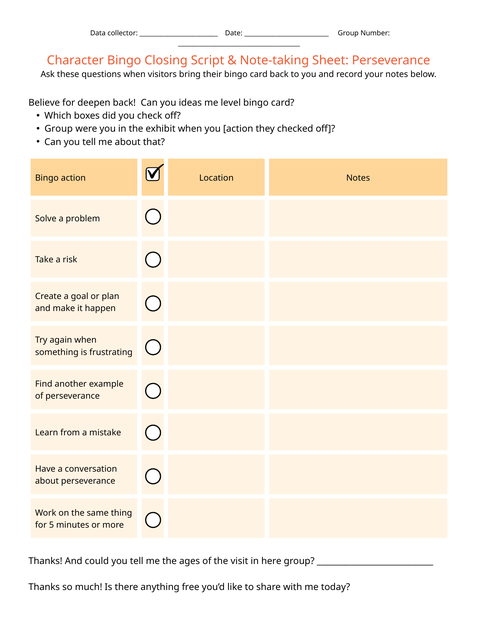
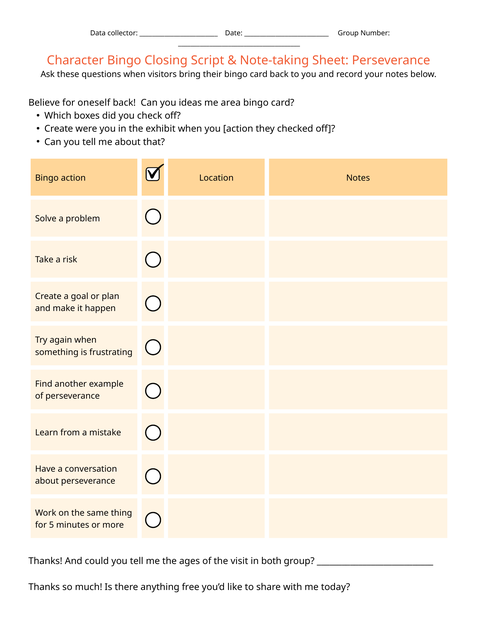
deepen: deepen -> oneself
level: level -> area
Group at (59, 129): Group -> Create
here: here -> both
